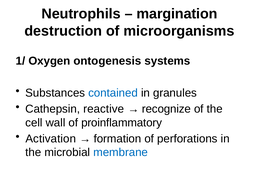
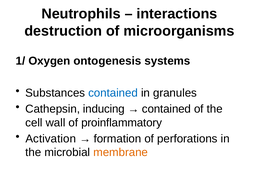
margination: margination -> interactions
reactive: reactive -> inducing
recognize at (166, 109): recognize -> contained
membrane colour: blue -> orange
